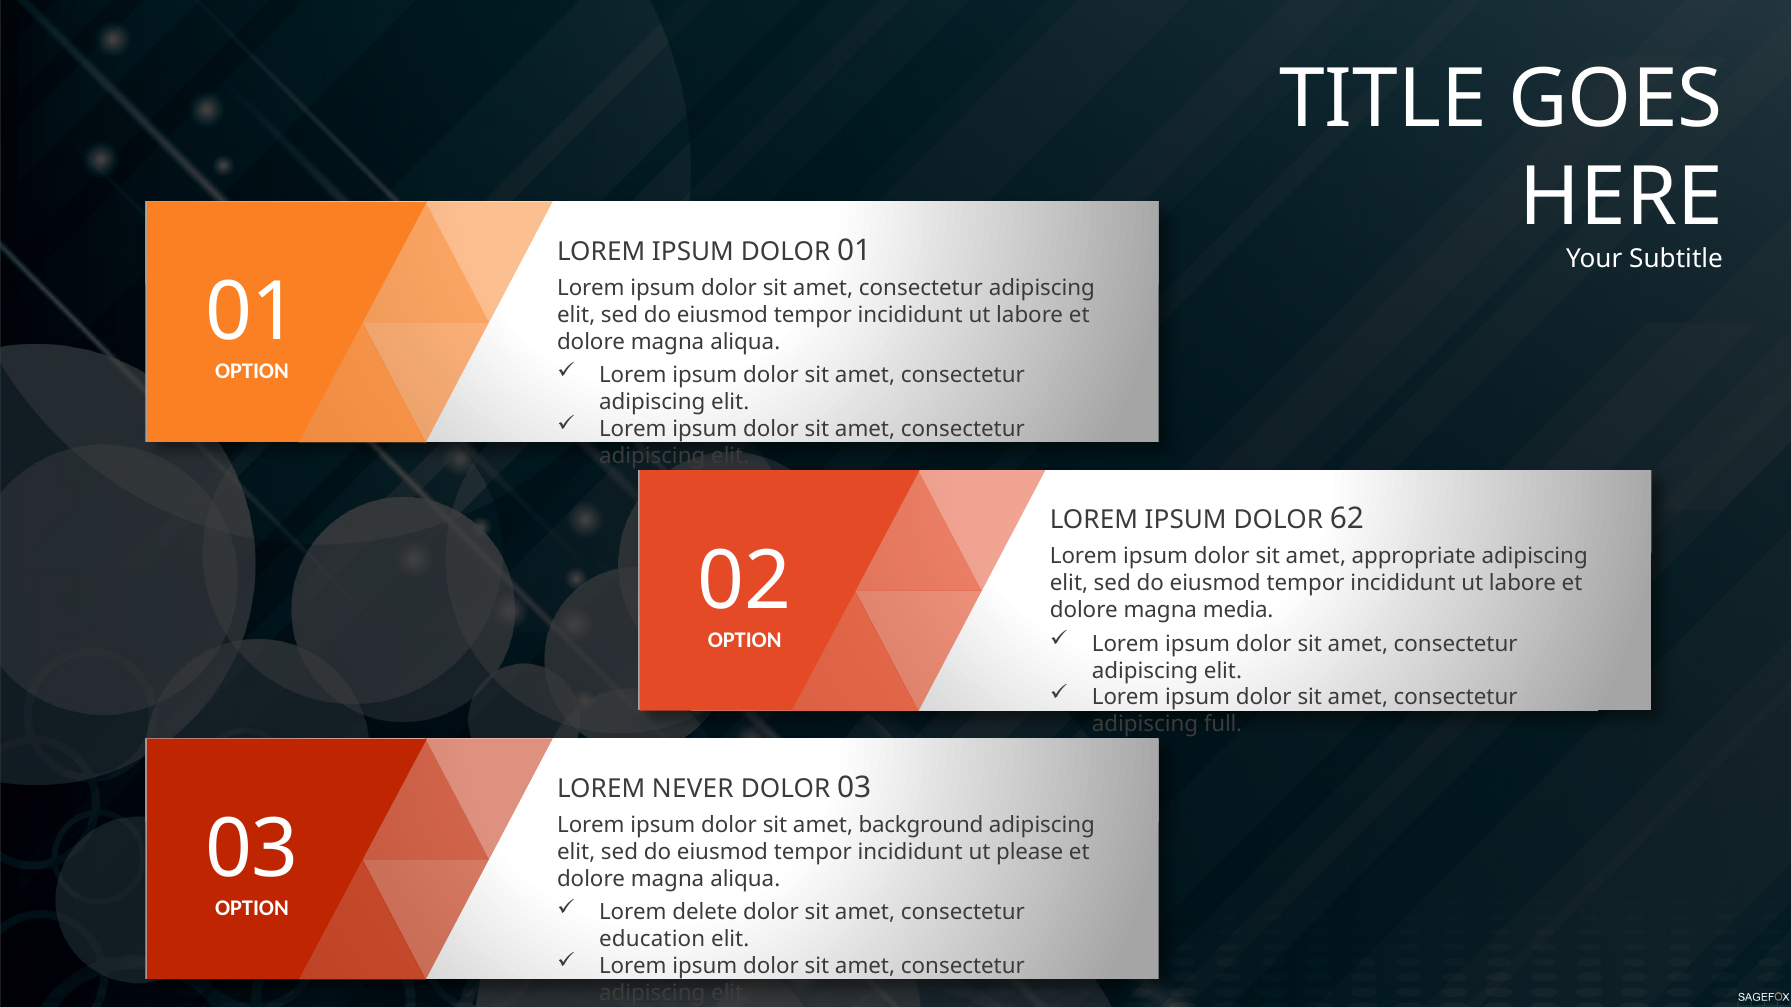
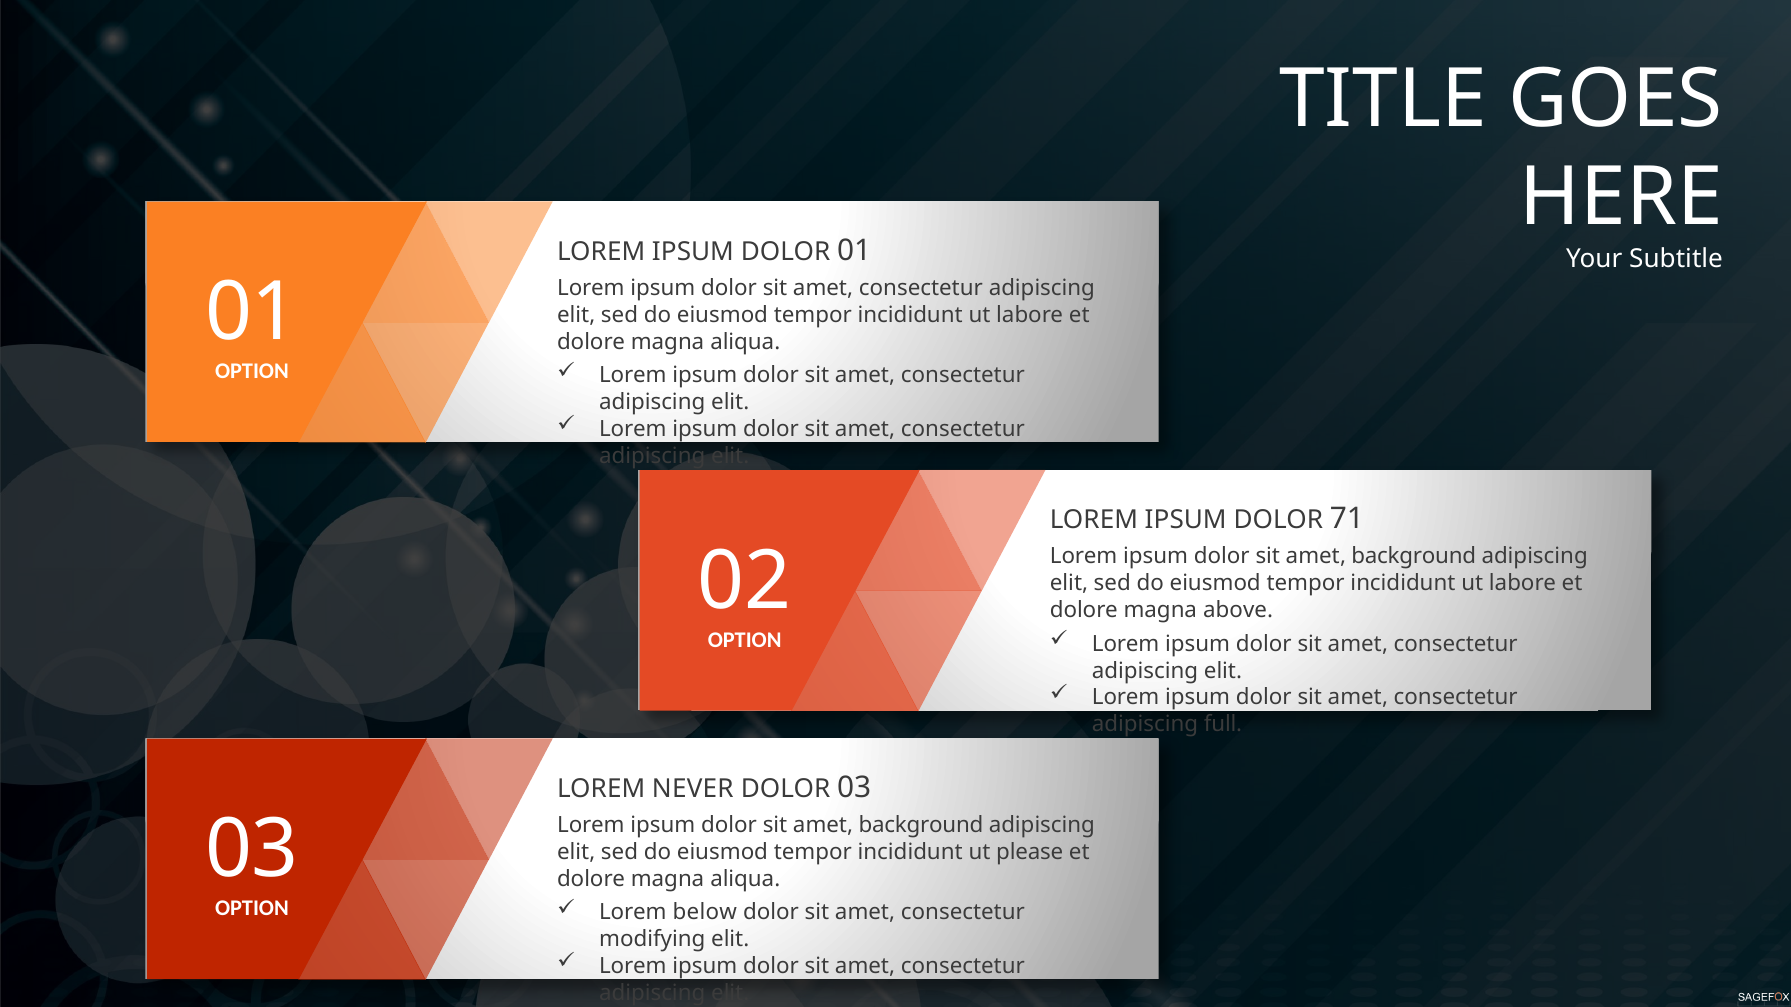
62: 62 -> 71
appropriate at (1414, 557): appropriate -> background
media: media -> above
delete: delete -> below
education: education -> modifying
